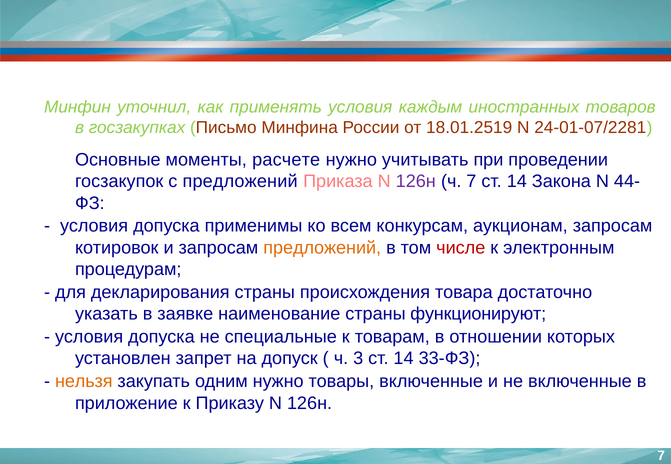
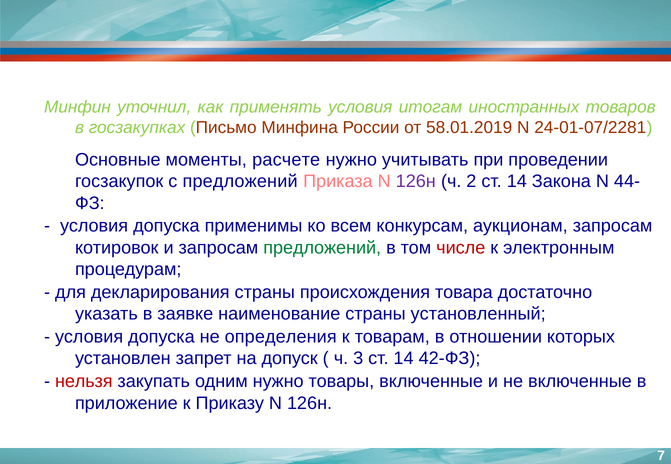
каждым: каждым -> итогам
18.01.2519: 18.01.2519 -> 58.01.2019
ч 7: 7 -> 2
предложений at (322, 248) colour: orange -> green
функционируют: функционируют -> установленный
специальные: специальные -> определения
33-ФЗ: 33-ФЗ -> 42-ФЗ
нельзя colour: orange -> red
